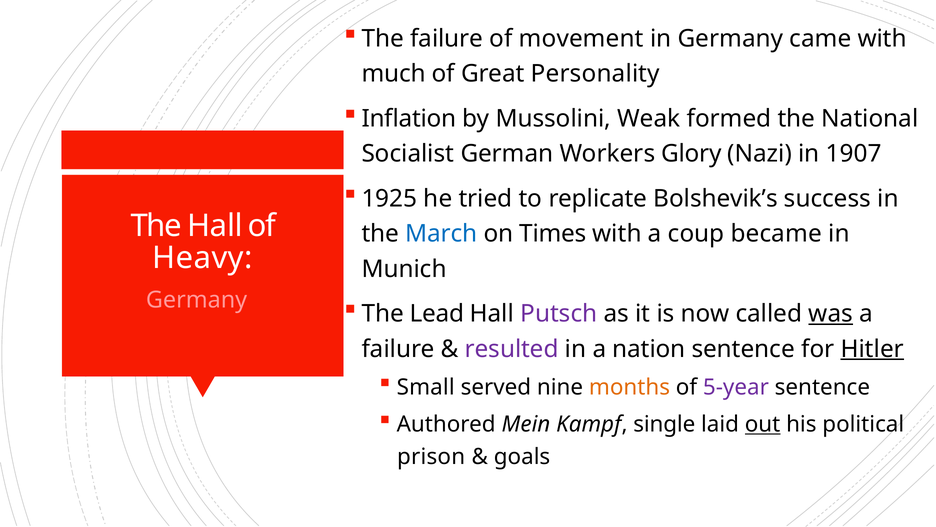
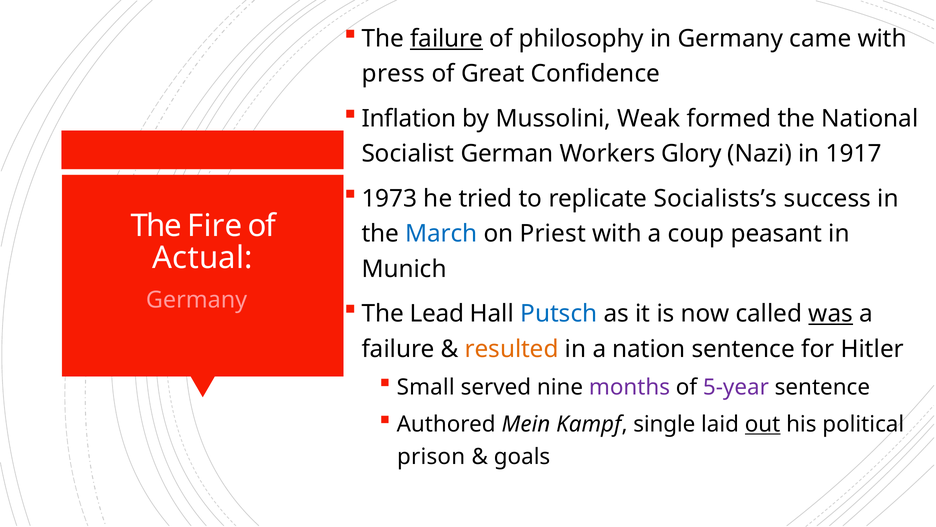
failure at (447, 39) underline: none -> present
movement: movement -> philosophy
much: much -> press
Personality: Personality -> Confidence
1907: 1907 -> 1917
1925: 1925 -> 1973
Bolshevik’s: Bolshevik’s -> Socialists’s
The Hall: Hall -> Fire
Times: Times -> Priest
became: became -> peasant
Heavy: Heavy -> Actual
Putsch colour: purple -> blue
resulted colour: purple -> orange
Hitler underline: present -> none
months colour: orange -> purple
